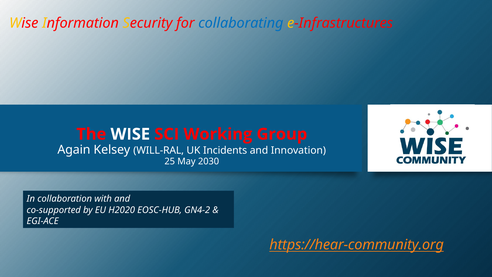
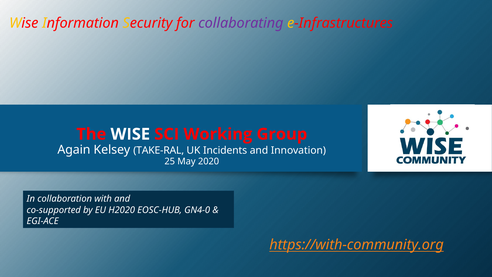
collaborating colour: blue -> purple
WILL-RAL: WILL-RAL -> TAKE-RAL
2030: 2030 -> 2020
GN4-2: GN4-2 -> GN4-0
https://hear-community.org: https://hear-community.org -> https://with-community.org
